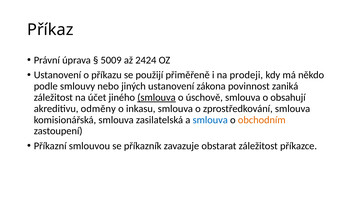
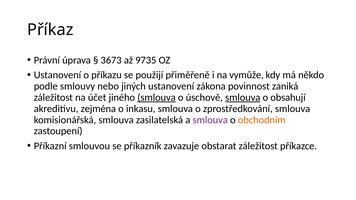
5009: 5009 -> 3673
2424: 2424 -> 9735
prodeji: prodeji -> vymůže
smlouva at (243, 98) underline: none -> present
odměny: odměny -> zejména
smlouva at (210, 120) colour: blue -> purple
